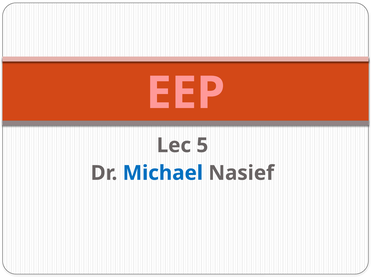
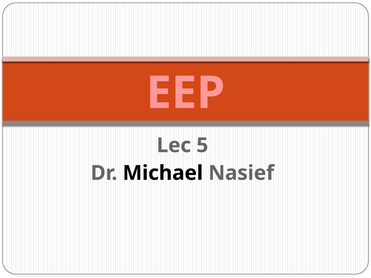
Michael colour: blue -> black
